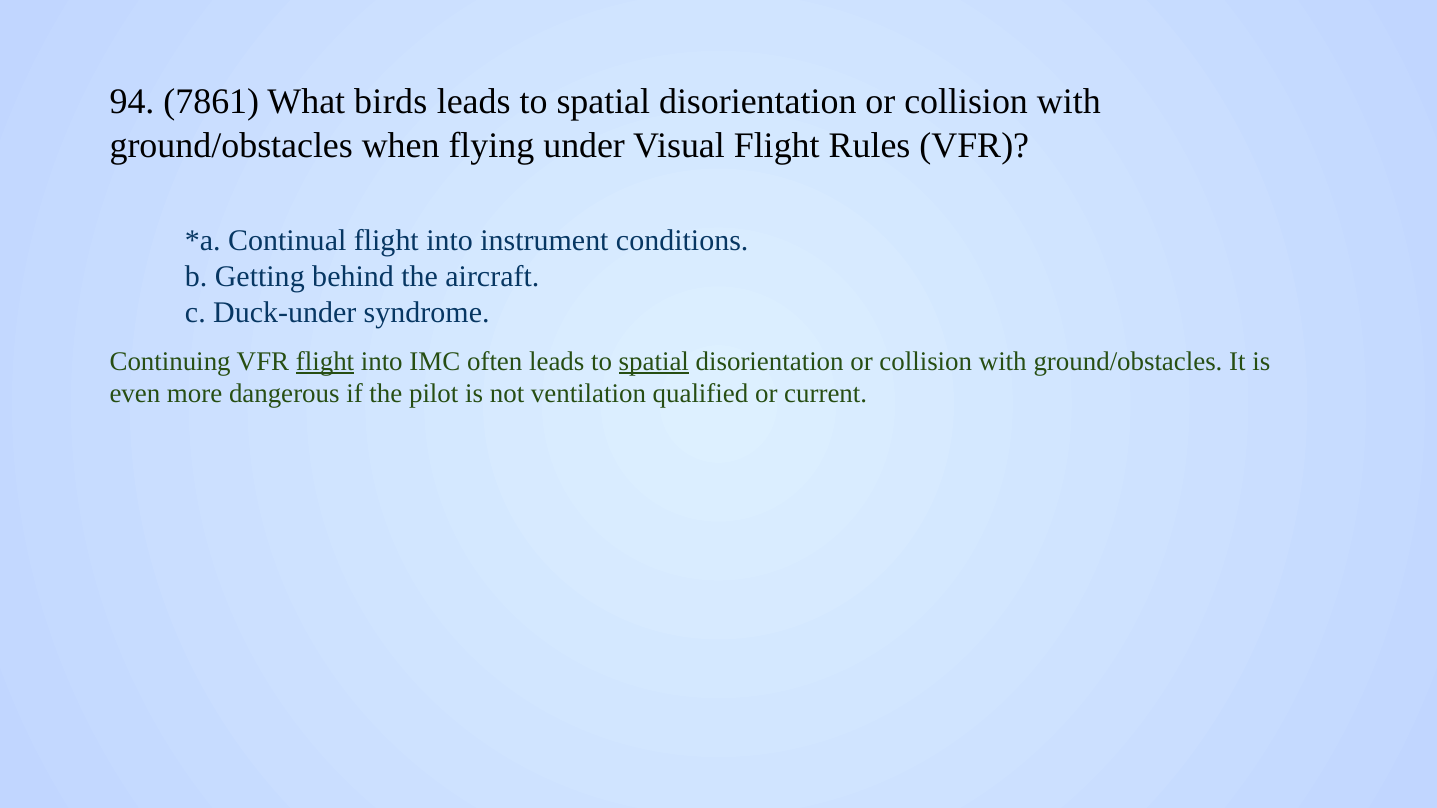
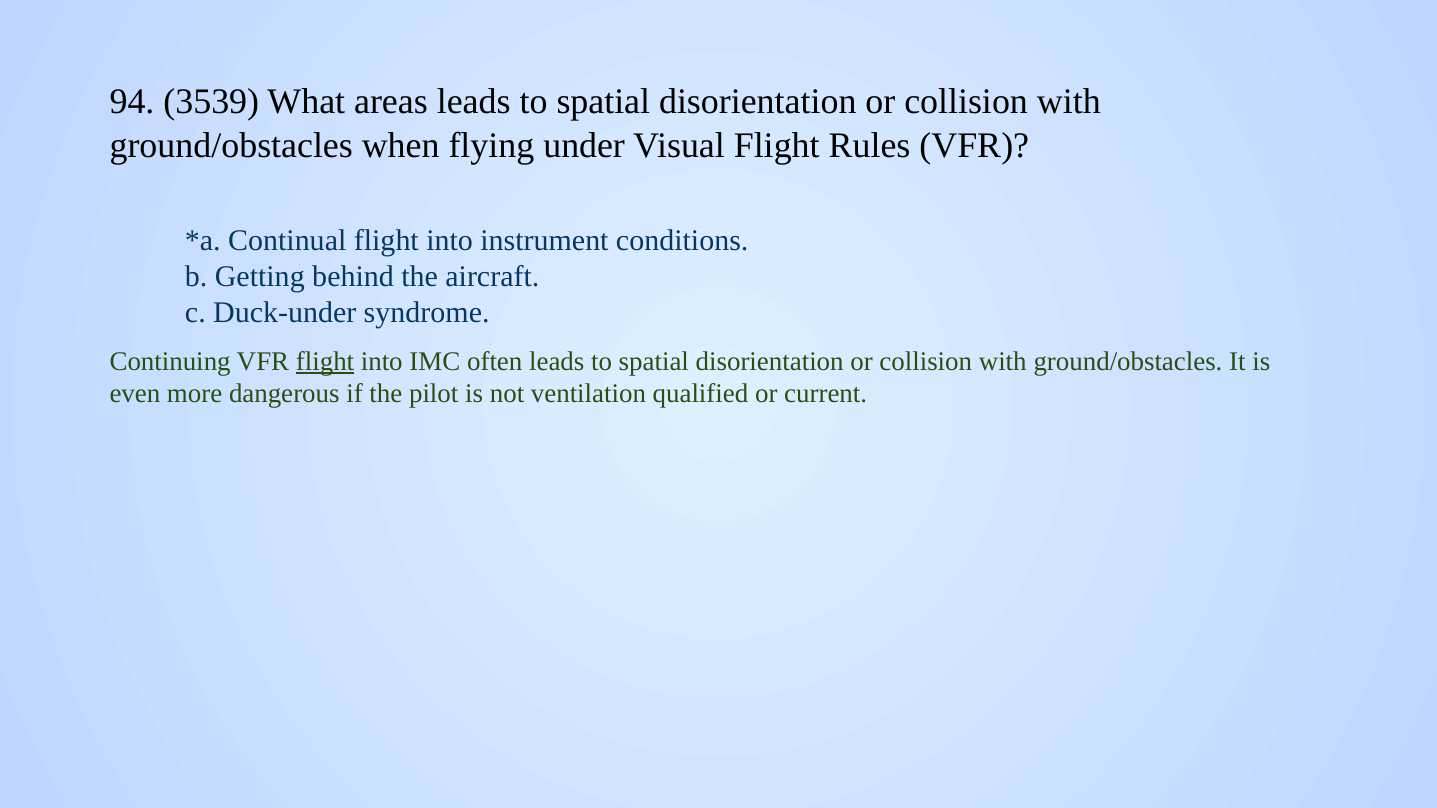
7861: 7861 -> 3539
birds: birds -> areas
spatial at (654, 362) underline: present -> none
